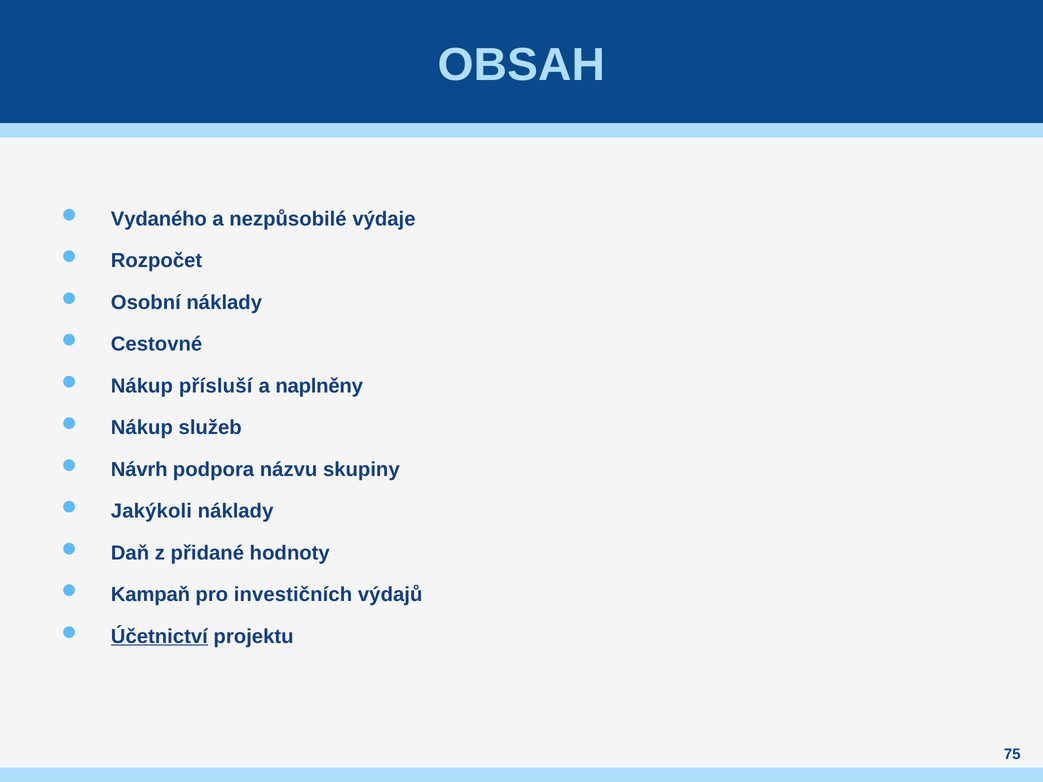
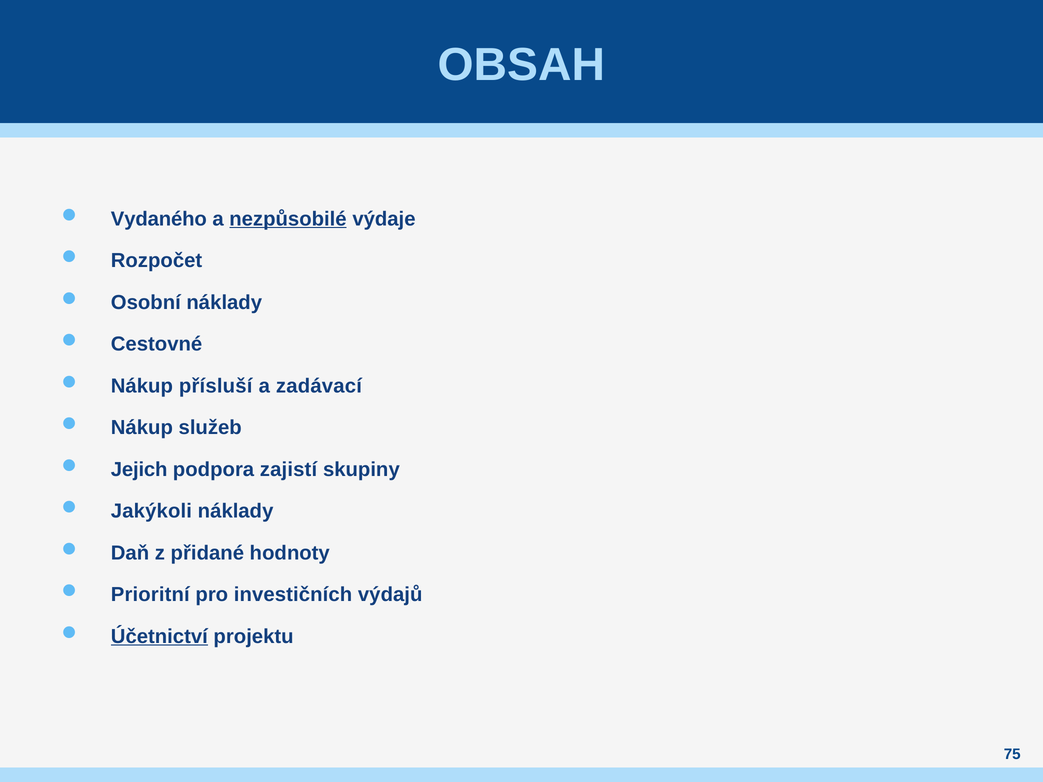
nezpůsobilé underline: none -> present
naplněny: naplněny -> zadávací
Návrh: Návrh -> Jejich
názvu: názvu -> zajistí
Kampaň: Kampaň -> Prioritní
